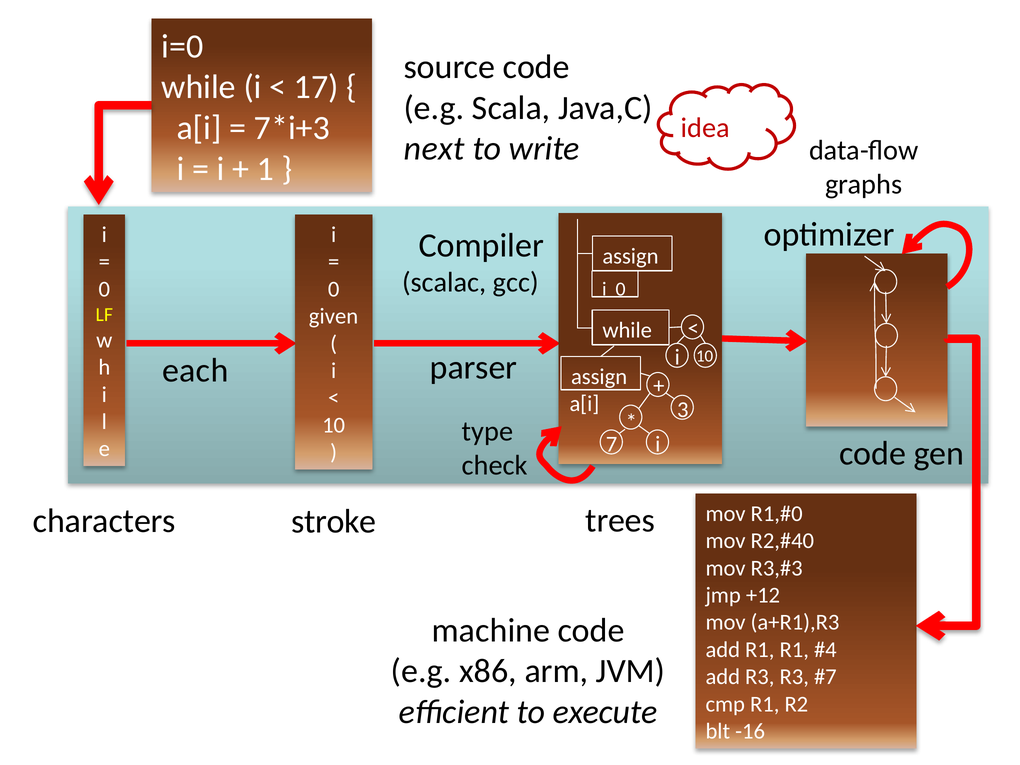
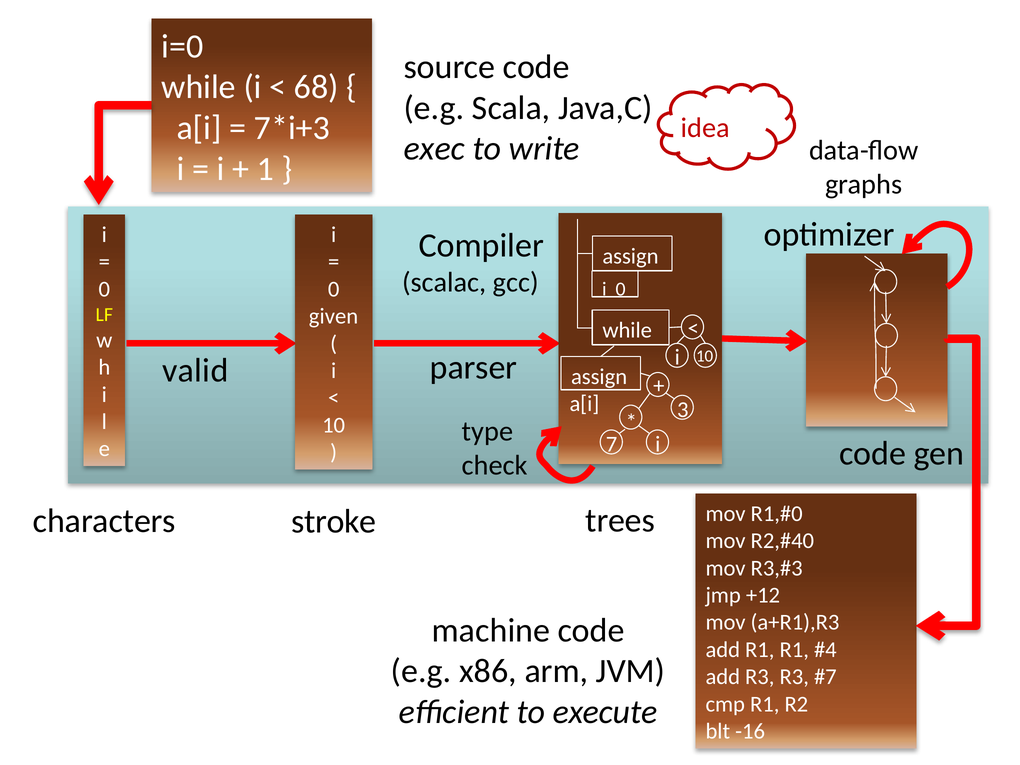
17: 17 -> 68
next: next -> exec
each: each -> valid
